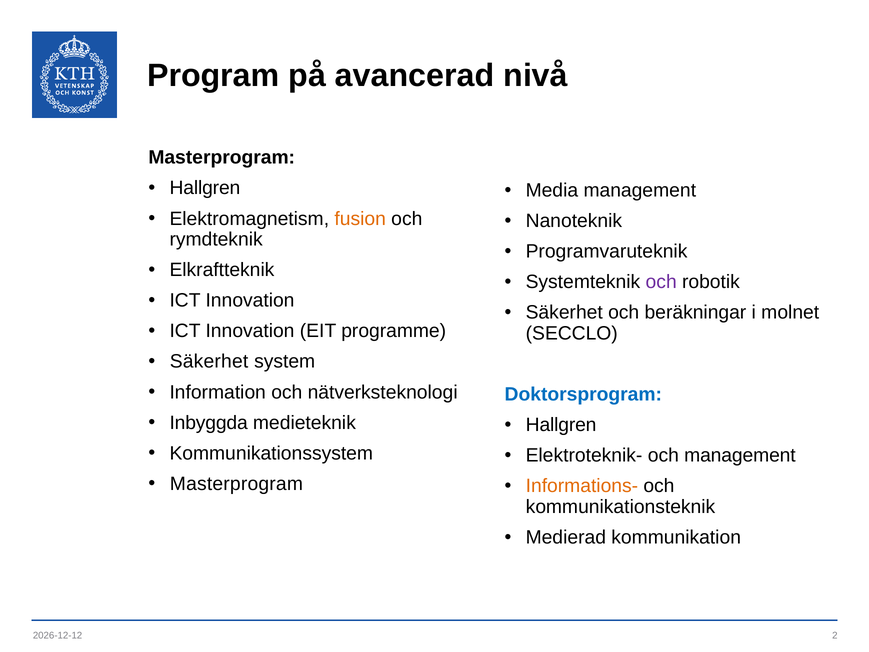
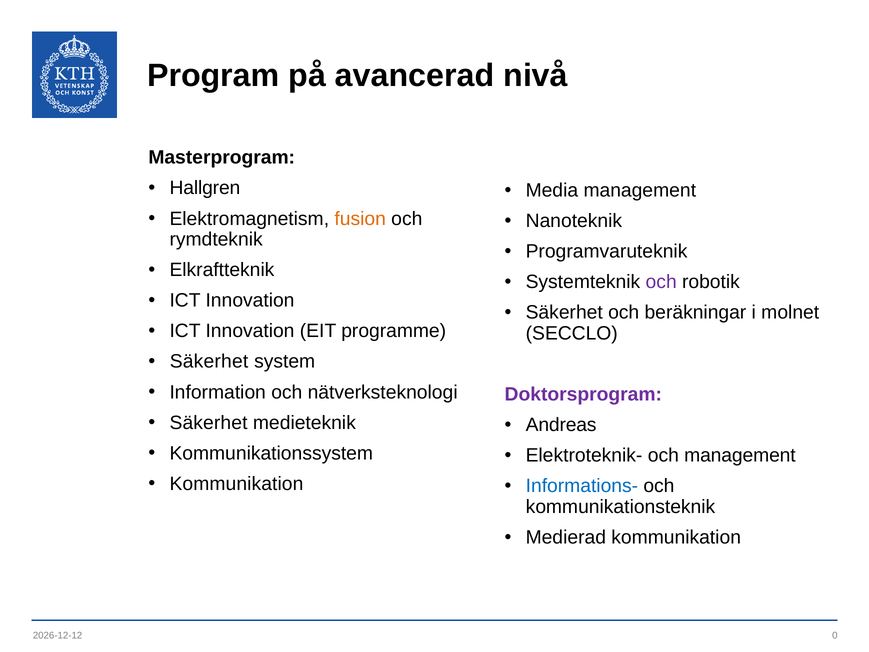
Doktorsprogram colour: blue -> purple
Inbyggda at (209, 423): Inbyggda -> Säkerhet
Hallgren at (561, 425): Hallgren -> Andreas
Masterprogram at (236, 484): Masterprogram -> Kommunikation
Informations- colour: orange -> blue
2: 2 -> 0
